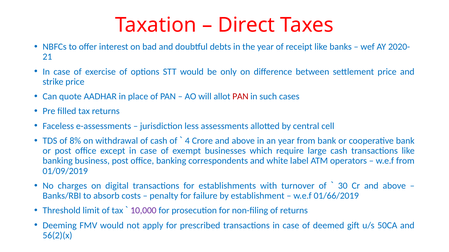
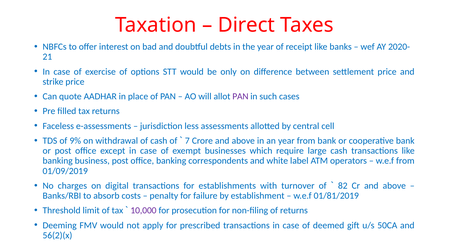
PAN at (240, 97) colour: red -> purple
8%: 8% -> 9%
4: 4 -> 7
30: 30 -> 82
01/66/2019: 01/66/2019 -> 01/81/2019
